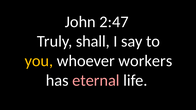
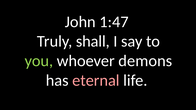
2:47: 2:47 -> 1:47
you colour: yellow -> light green
workers: workers -> demons
